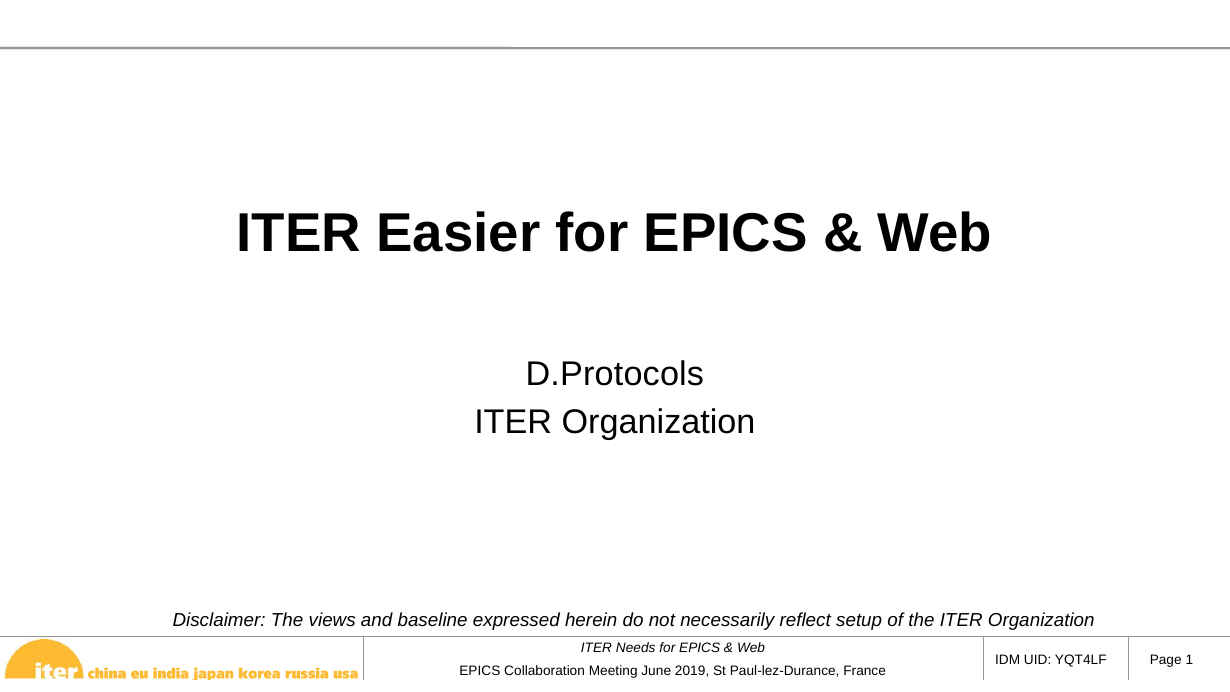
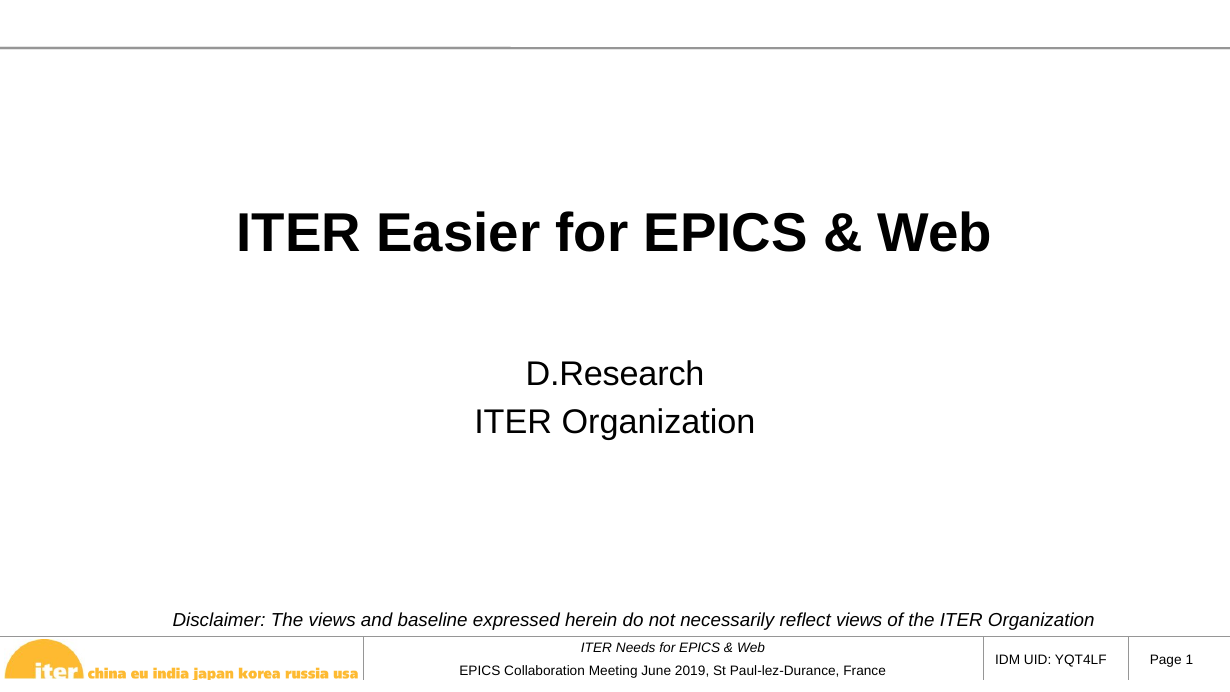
D.Protocols: D.Protocols -> D.Research
reflect setup: setup -> views
